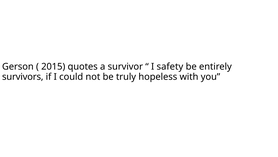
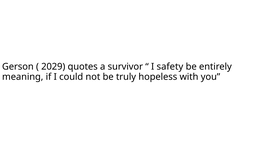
2015: 2015 -> 2029
survivors: survivors -> meaning
